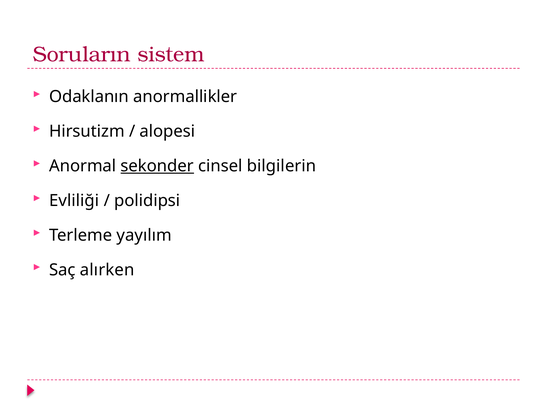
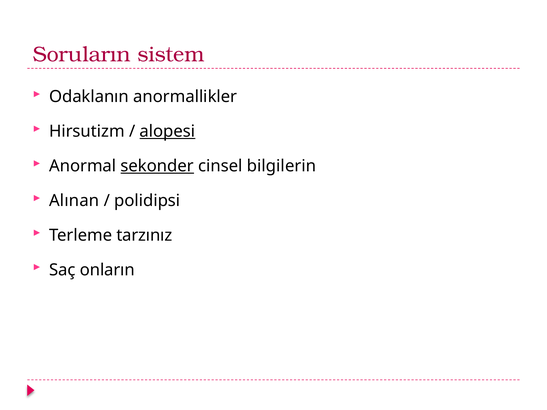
alopesi underline: none -> present
Evliliği: Evliliği -> Alınan
yayılım: yayılım -> tarzınız
alırken: alırken -> onların
